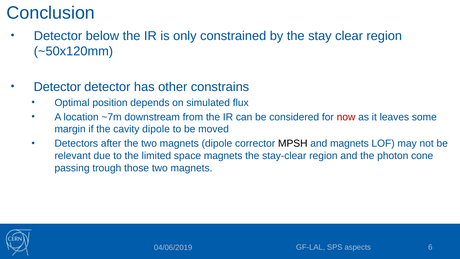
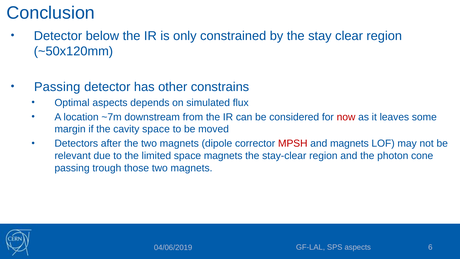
Detector at (57, 87): Detector -> Passing
Optimal position: position -> aspects
cavity dipole: dipole -> space
MPSH colour: black -> red
